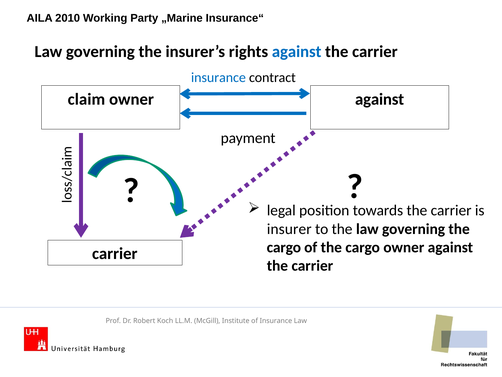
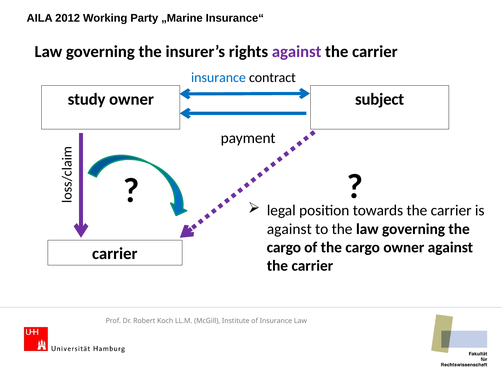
2010: 2010 -> 2012
against at (297, 52) colour: blue -> purple
claim: claim -> study
against at (380, 99): against -> subject
insurer at (289, 229): insurer -> against
